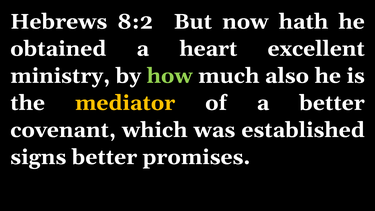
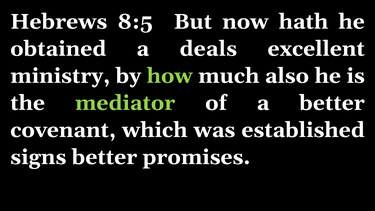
8:2: 8:2 -> 8:5
heart: heart -> deals
mediator colour: yellow -> light green
